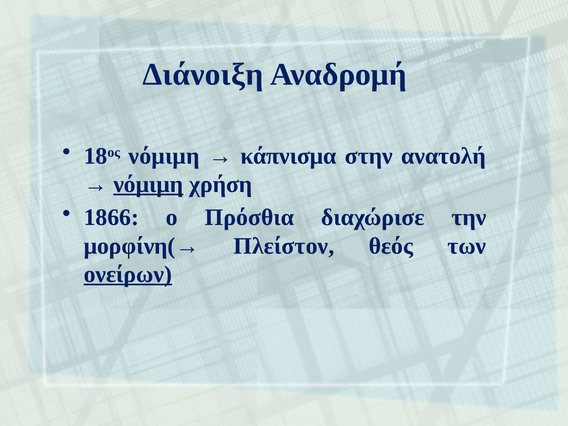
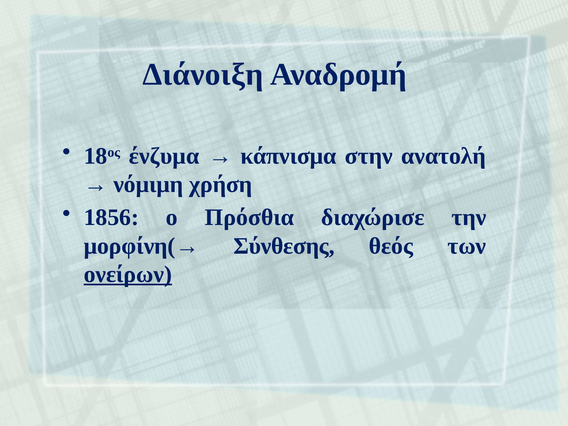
18ος νόμιμη: νόμιμη -> ένζυμα
νόμιμη at (148, 184) underline: present -> none
1866: 1866 -> 1856
Πλείστον: Πλείστον -> Σύνθεσης
